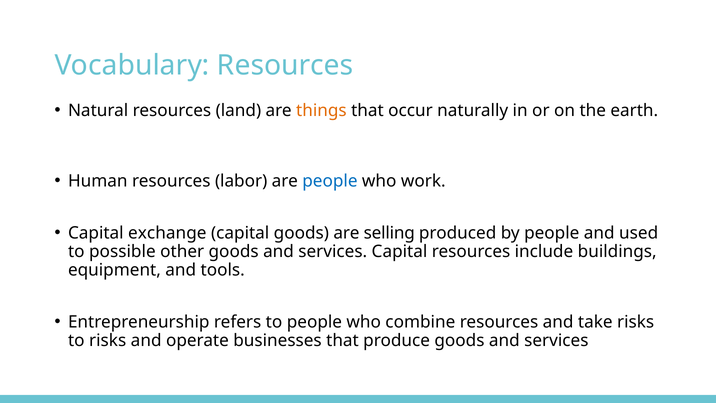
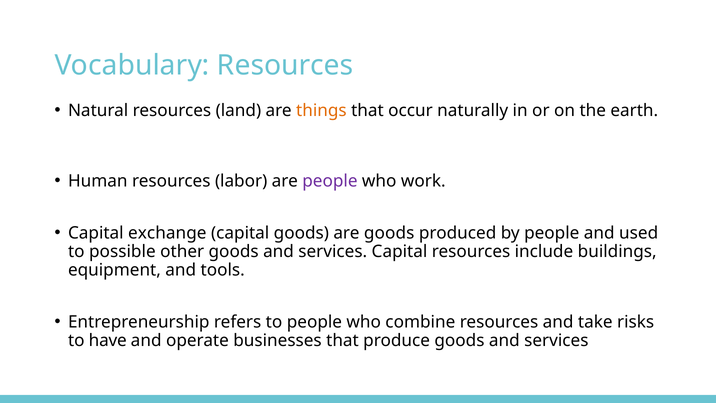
people at (330, 181) colour: blue -> purple
are selling: selling -> goods
to risks: risks -> have
